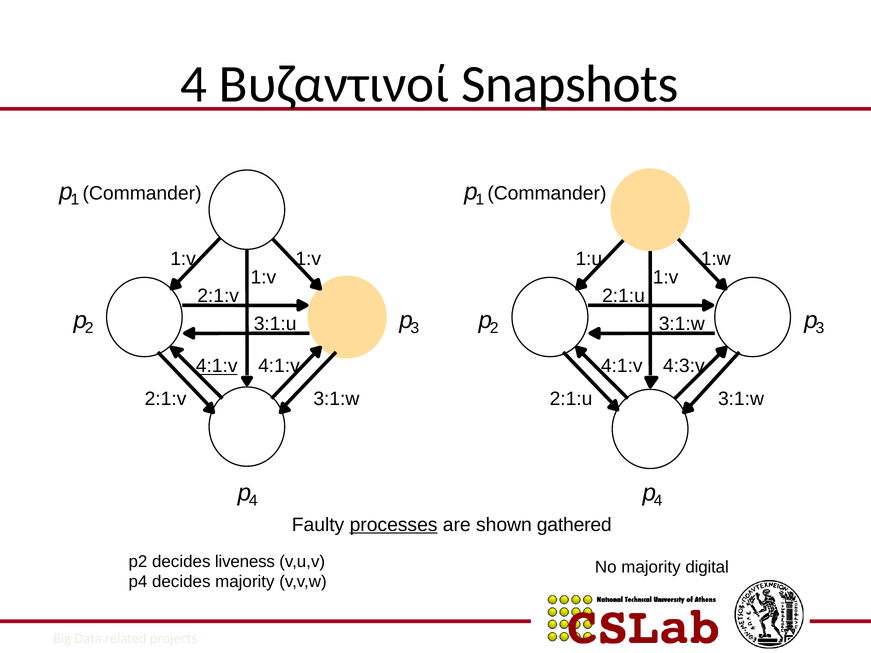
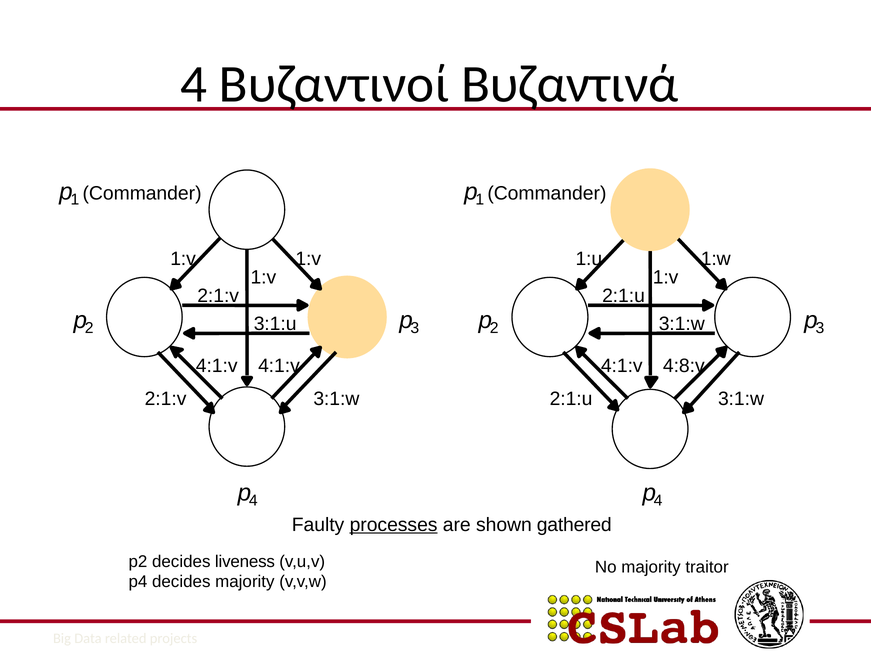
Snapshots: Snapshots -> Βυζαντινά
4:1:v at (217, 366) underline: present -> none
4:3:v: 4:3:v -> 4:8:v
digital: digital -> traitor
